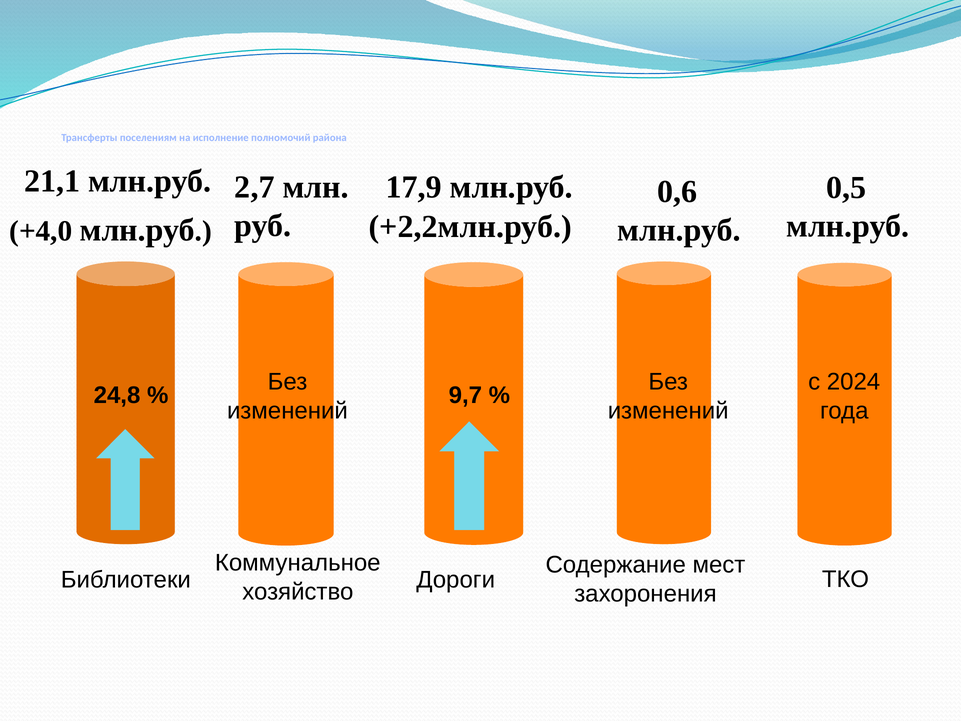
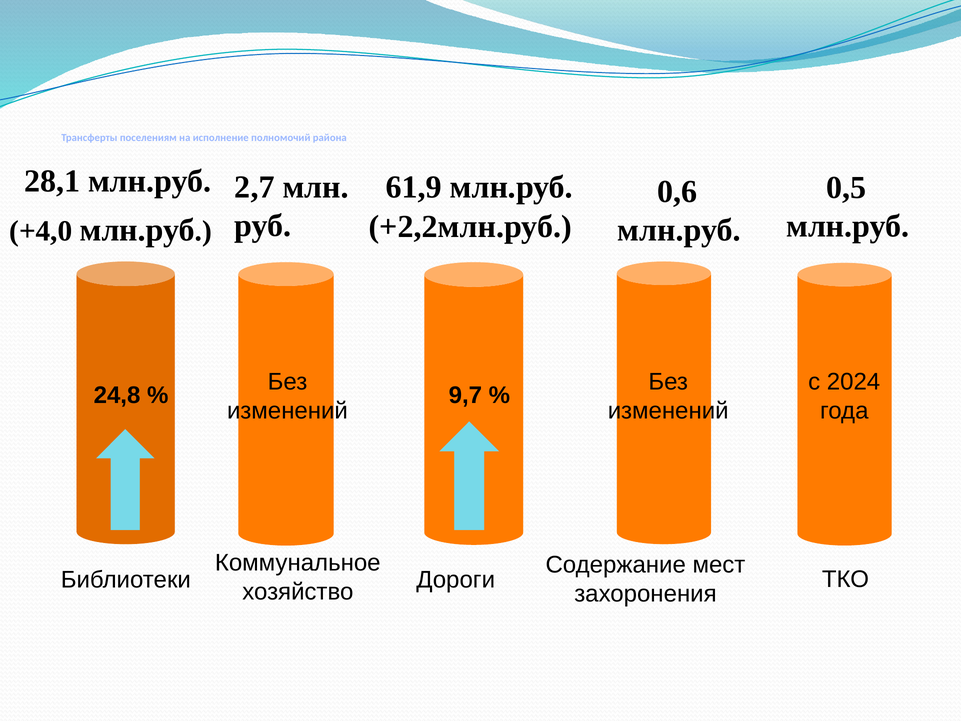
21,1: 21,1 -> 28,1
17,9: 17,9 -> 61,9
